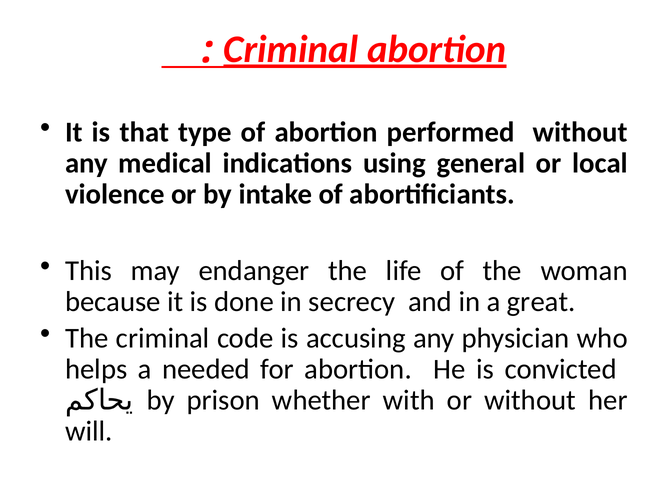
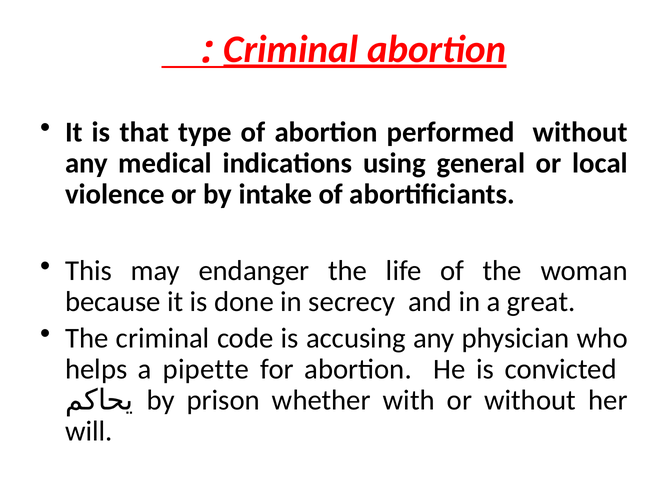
needed: needed -> pipette
